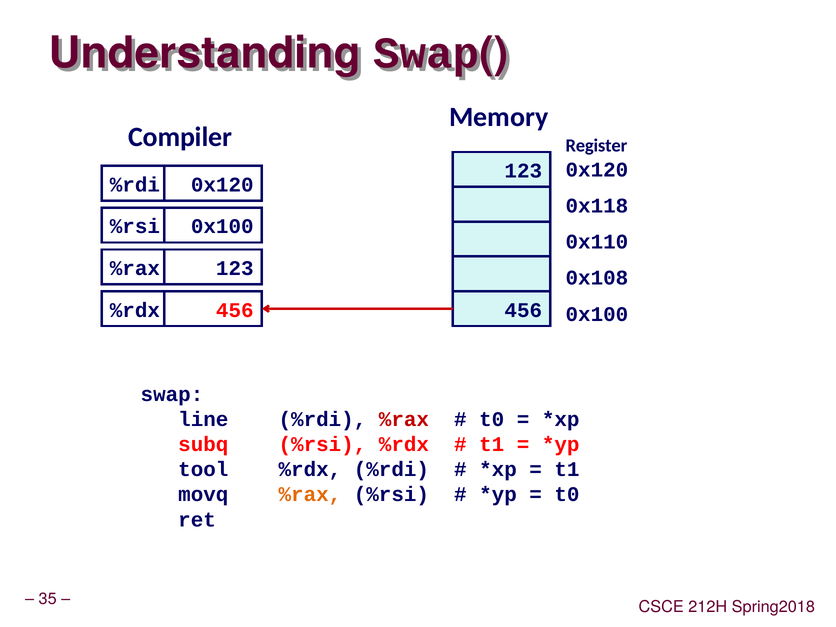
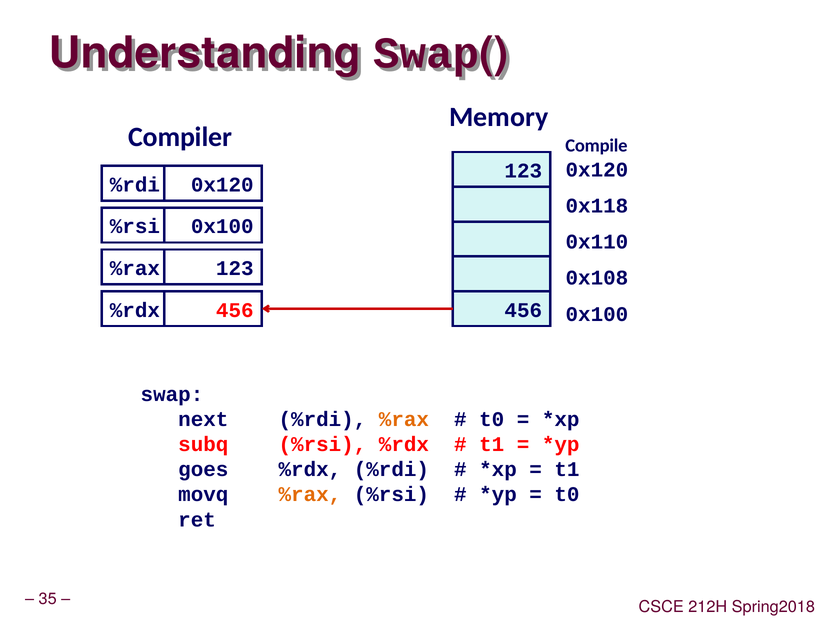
Register: Register -> Compile
line: line -> next
%rax at (404, 419) colour: red -> orange
tool: tool -> goes
